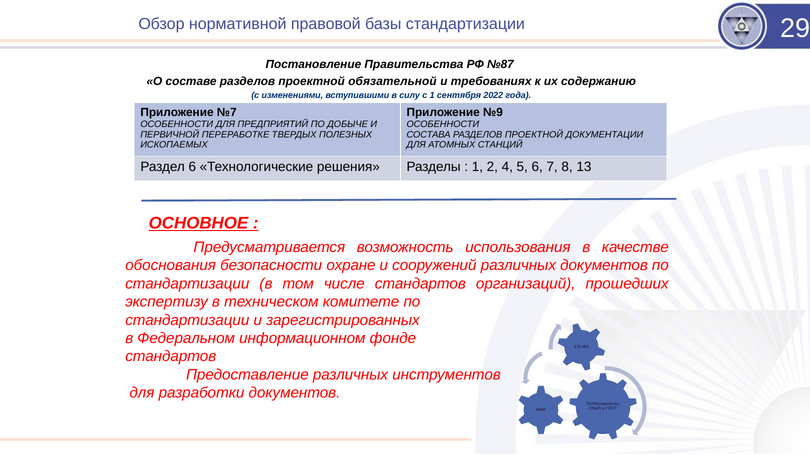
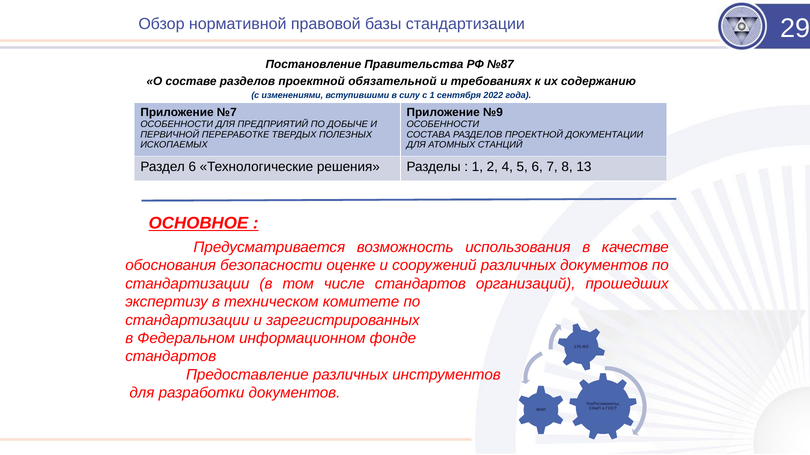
охране: охране -> оценке
